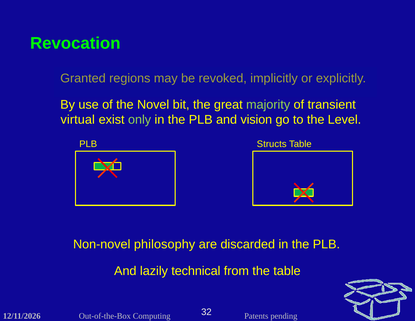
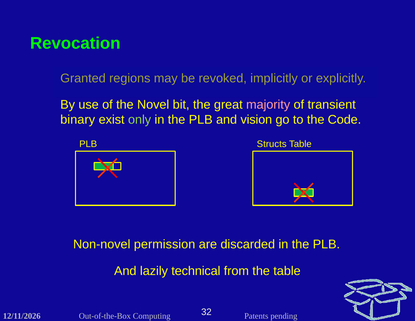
majority colour: light green -> pink
virtual: virtual -> binary
Level: Level -> Code
philosophy: philosophy -> permission
